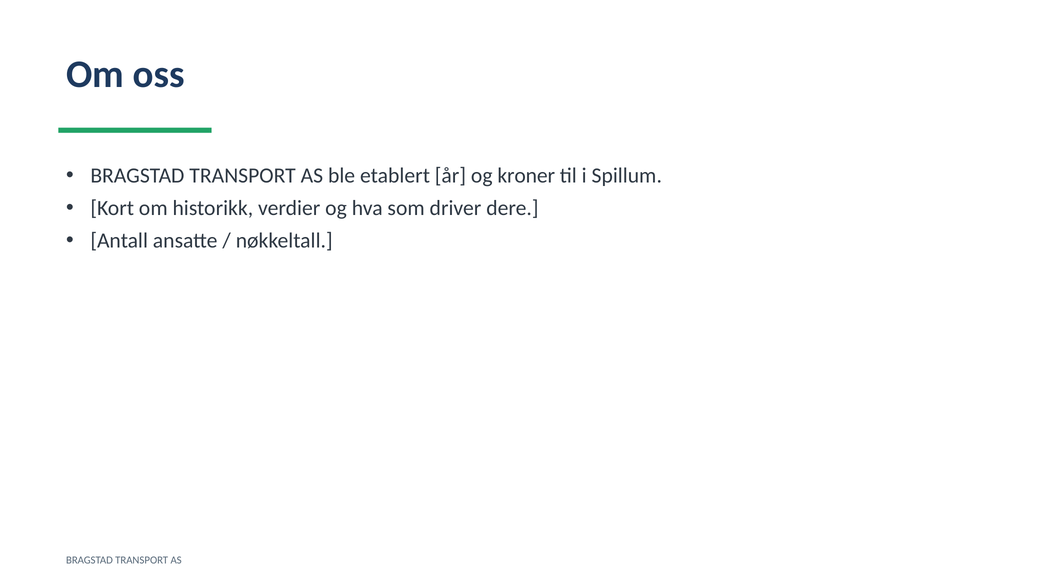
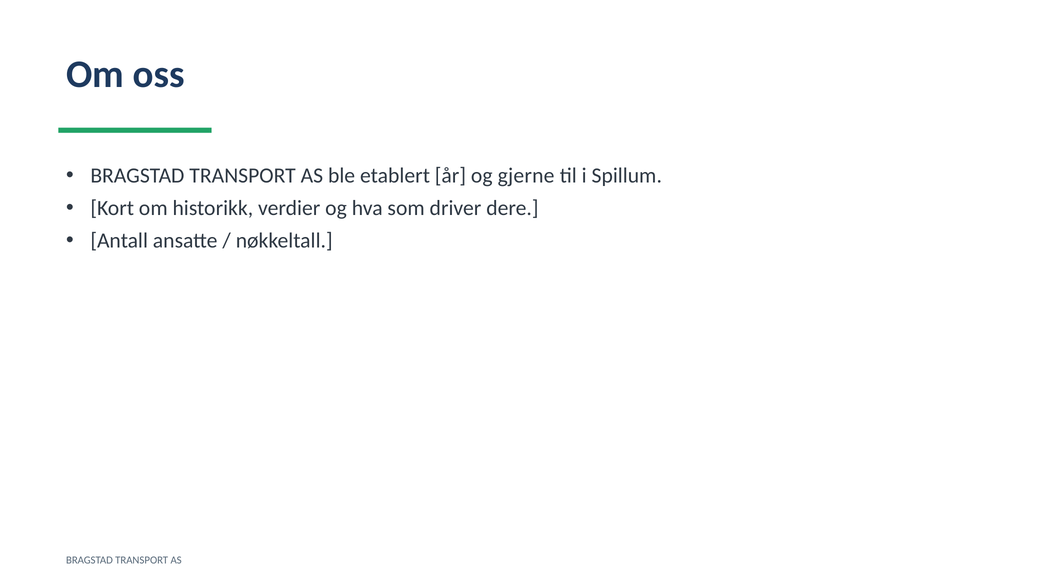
kroner: kroner -> gjerne
